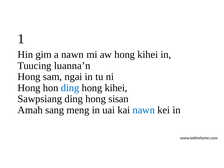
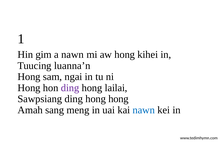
ding at (70, 88) colour: blue -> purple
kihei at (116, 88): kihei -> lailai
hong sisan: sisan -> hong
